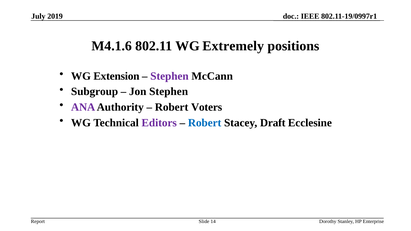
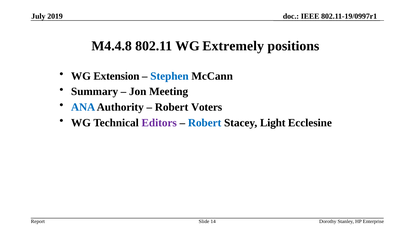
M4.1.6: M4.1.6 -> M4.4.8
Stephen at (169, 76) colour: purple -> blue
Subgroup: Subgroup -> Summary
Jon Stephen: Stephen -> Meeting
ANA colour: purple -> blue
Draft: Draft -> Light
